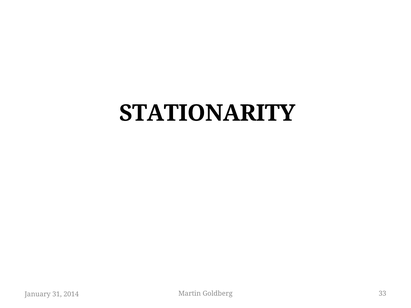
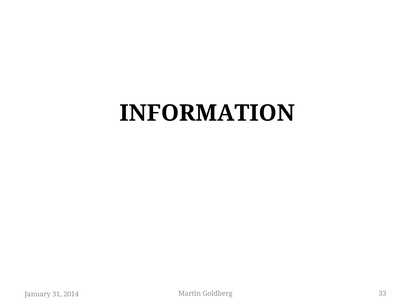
STATIONARITY: STATIONARITY -> INFORMATION
